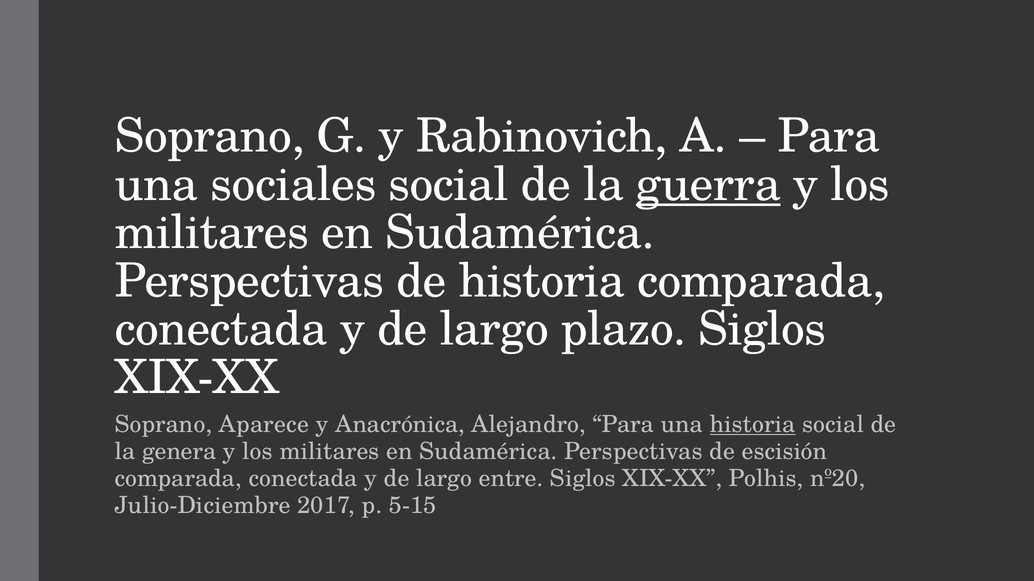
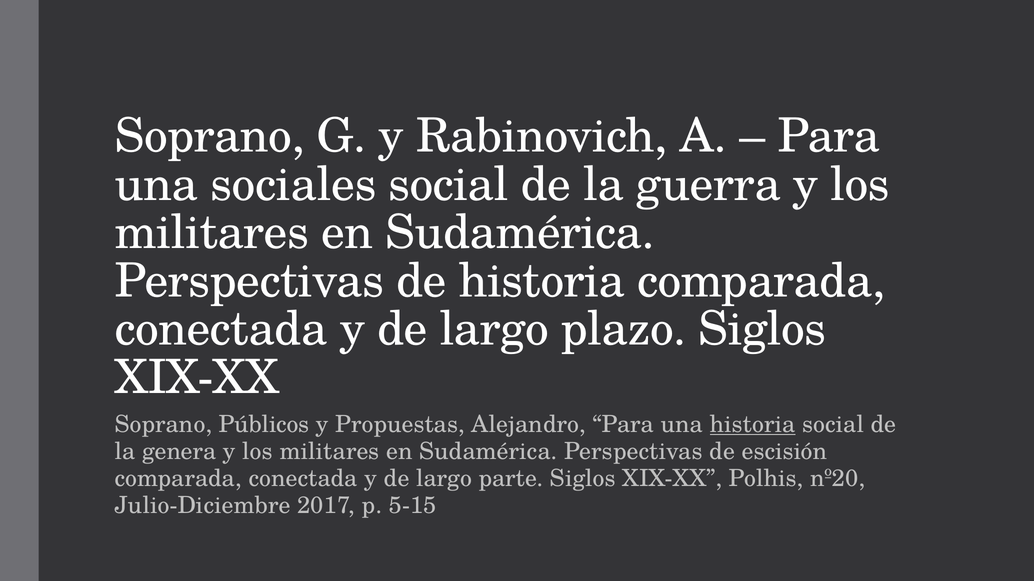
guerra underline: present -> none
Aparece: Aparece -> Públicos
Anacrónica: Anacrónica -> Propuestas
entre: entre -> parte
